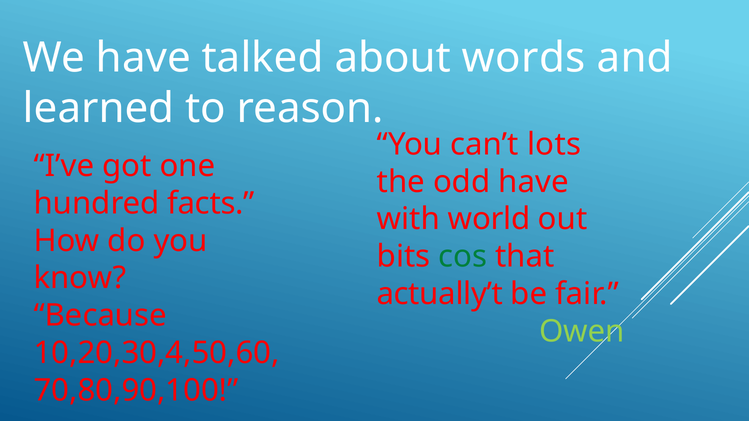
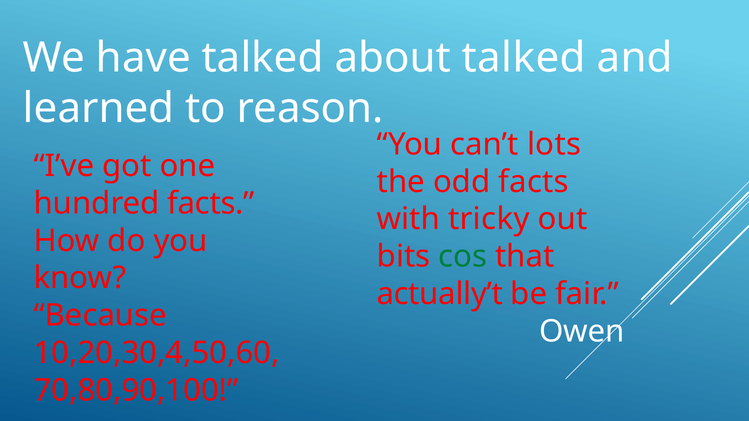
about words: words -> talked
odd have: have -> facts
world: world -> tricky
Owen colour: light green -> white
